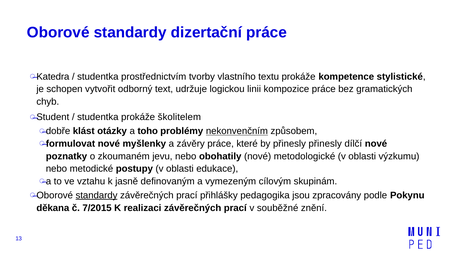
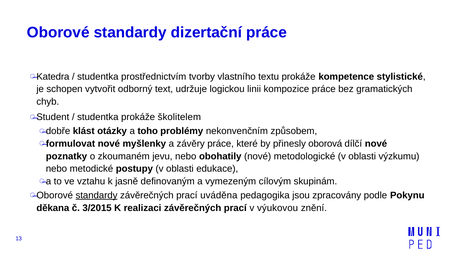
nekonvenčním underline: present -> none
přinesly přinesly: přinesly -> oborová
přihlášky: přihlášky -> uváděna
7/2015: 7/2015 -> 3/2015
souběžné: souběžné -> výukovou
